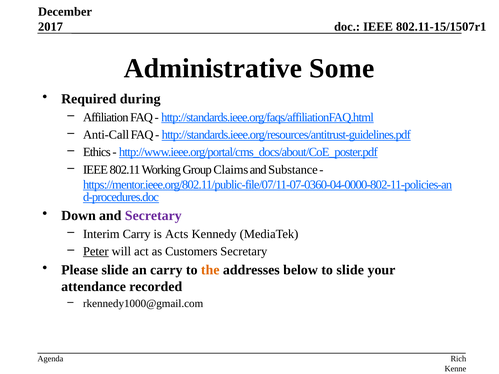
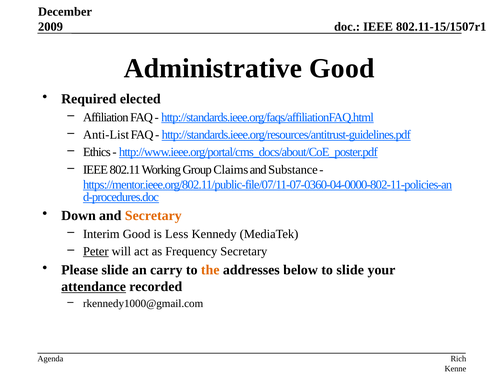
2017: 2017 -> 2009
Administrative Some: Some -> Good
during: during -> elected
Anti-Call: Anti-Call -> Anti-List
Secretary at (153, 216) colour: purple -> orange
Interim Carry: Carry -> Good
Acts: Acts -> Less
Customers: Customers -> Frequency
attendance underline: none -> present
